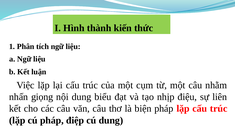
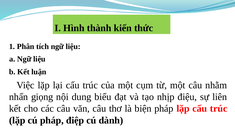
cú dung: dung -> dành
